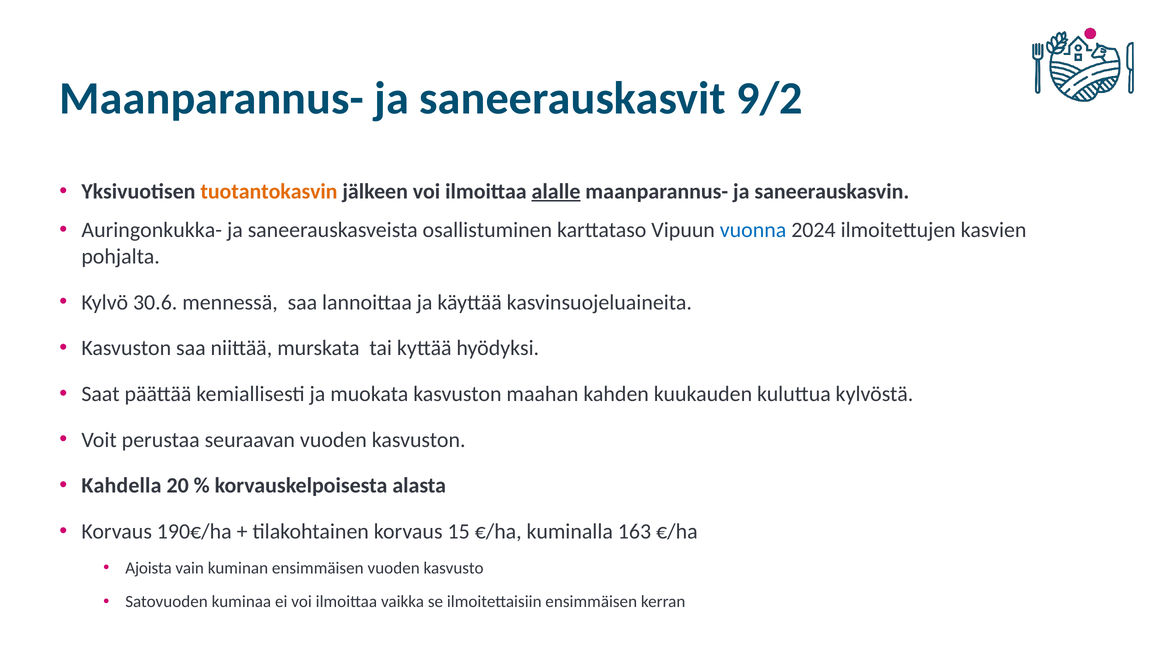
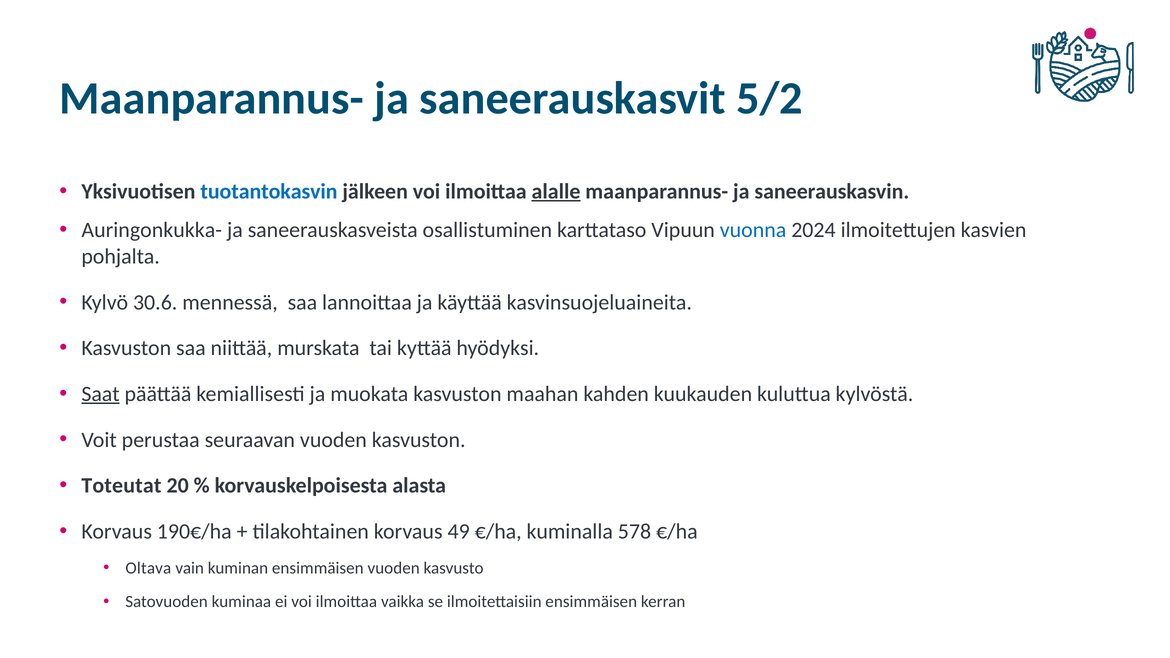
9/2: 9/2 -> 5/2
tuotantokasvin colour: orange -> blue
Saat underline: none -> present
Kahdella: Kahdella -> Toteutat
15: 15 -> 49
163: 163 -> 578
Ajoista: Ajoista -> Oltava
